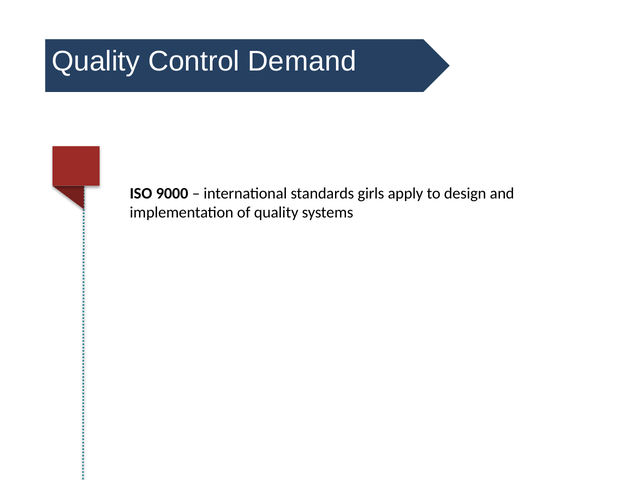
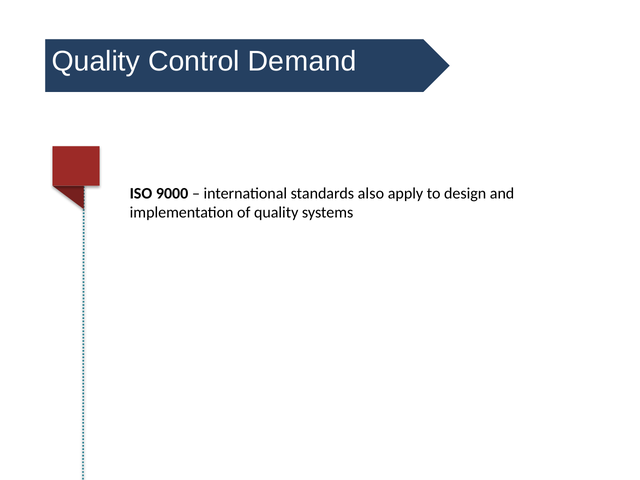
girls: girls -> also
